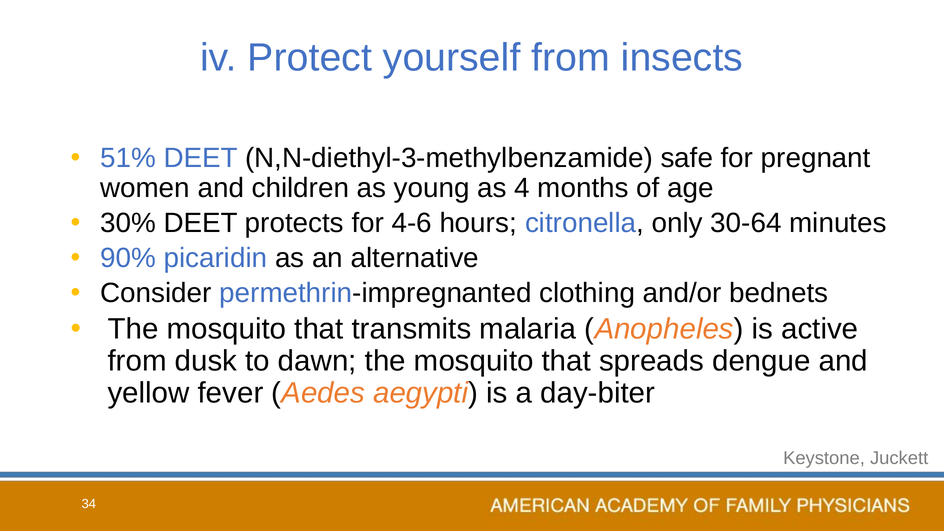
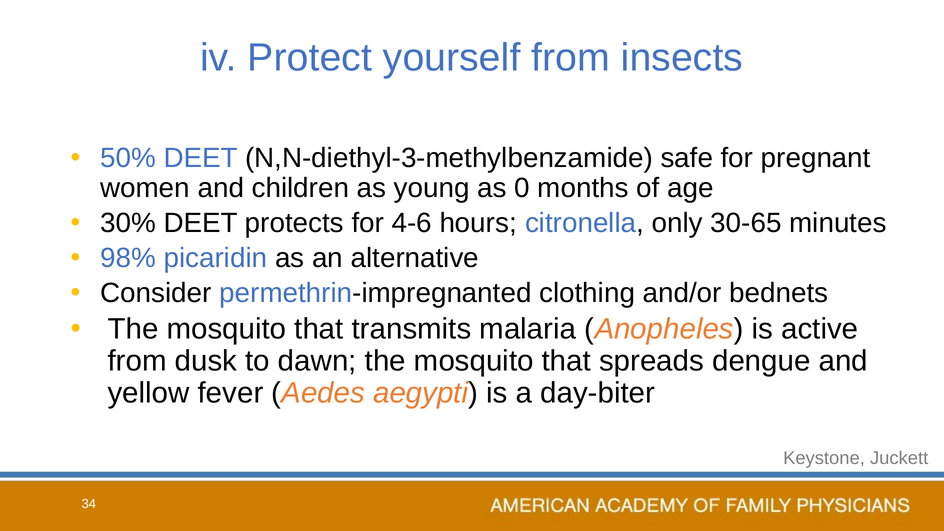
51%: 51% -> 50%
4: 4 -> 0
30-64: 30-64 -> 30-65
90%: 90% -> 98%
